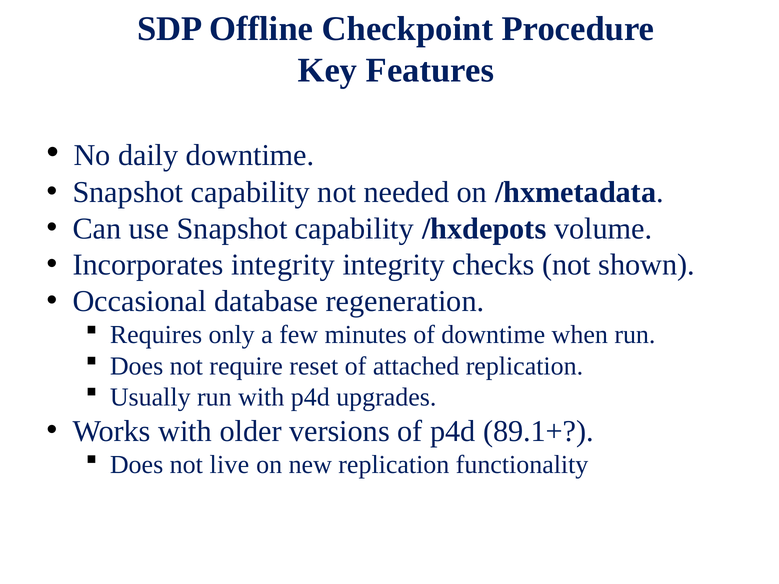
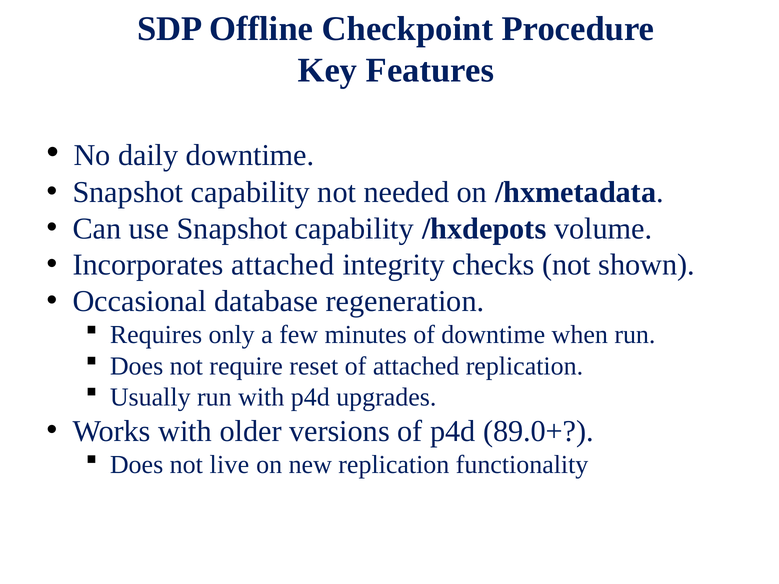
Incorporates integrity: integrity -> attached
89.1+: 89.1+ -> 89.0+
